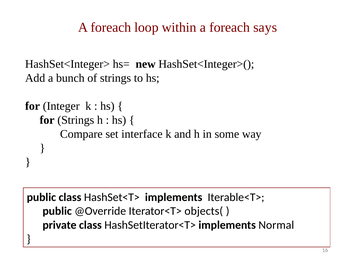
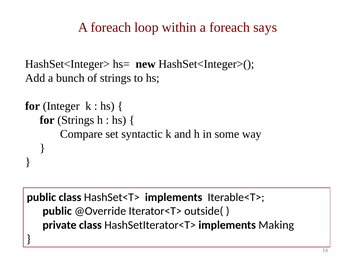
interface: interface -> syntactic
objects(: objects( -> outside(
Normal: Normal -> Making
